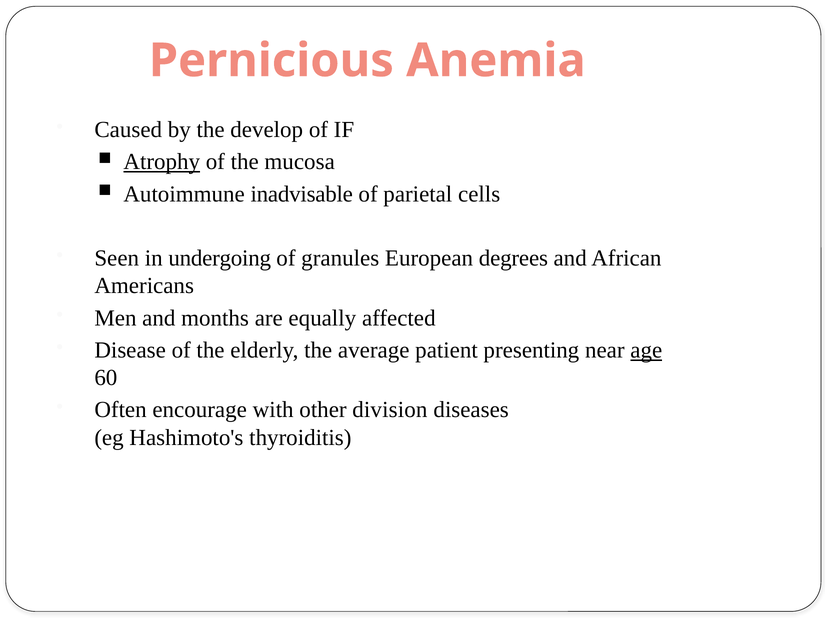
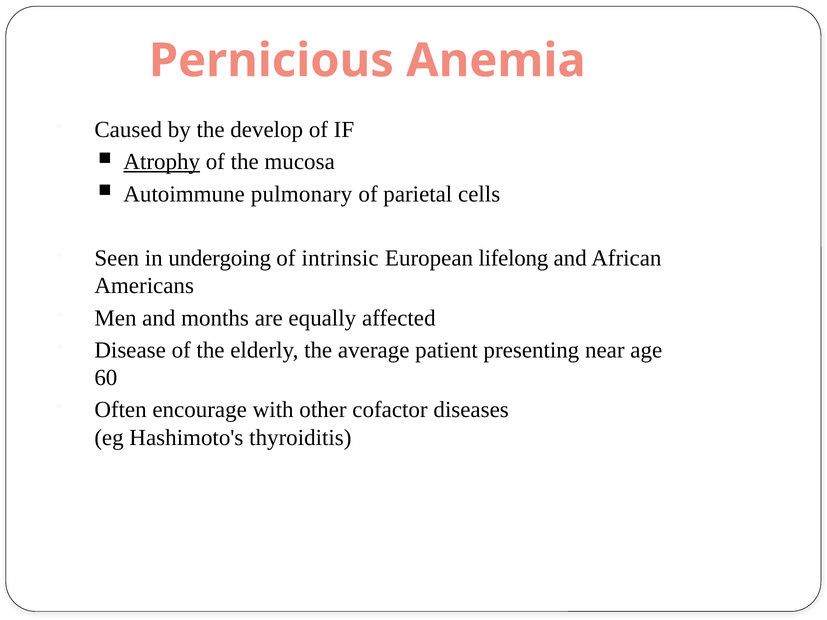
inadvisable: inadvisable -> pulmonary
granules: granules -> intrinsic
degrees: degrees -> lifelong
age underline: present -> none
division: division -> cofactor
